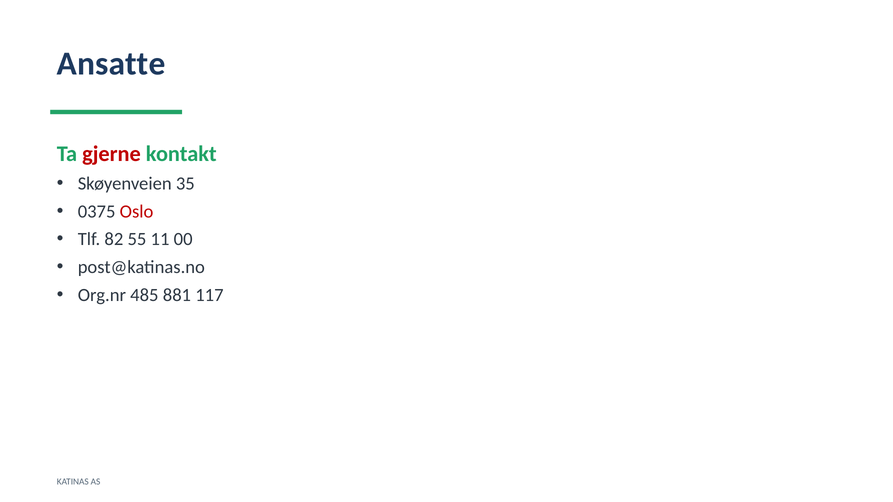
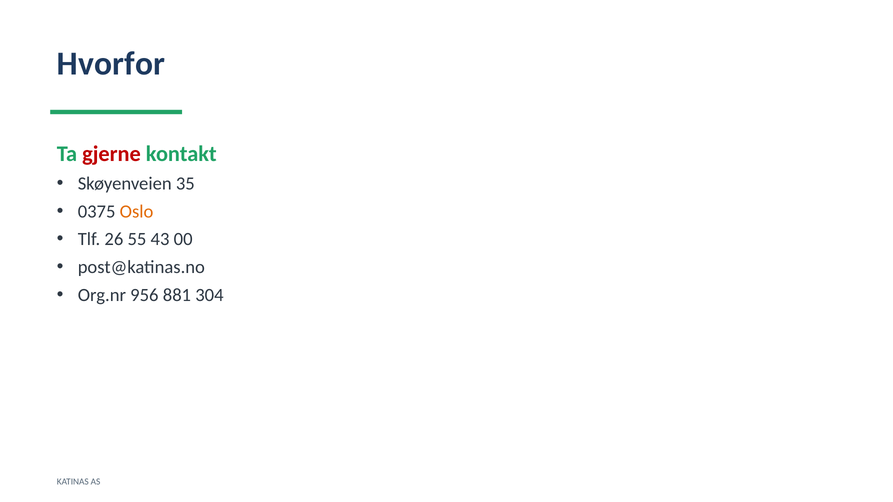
Ansatte: Ansatte -> Hvorfor
Oslo colour: red -> orange
82: 82 -> 26
11: 11 -> 43
485: 485 -> 956
117: 117 -> 304
